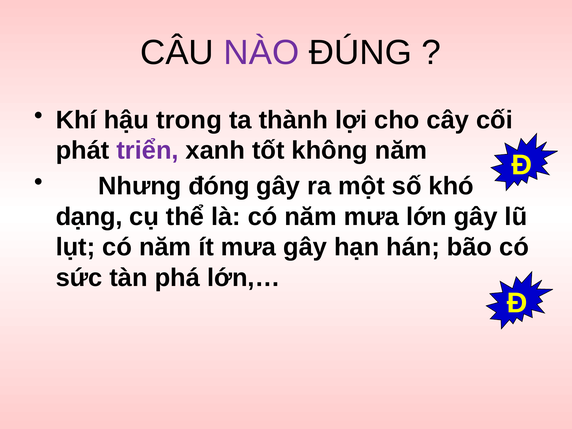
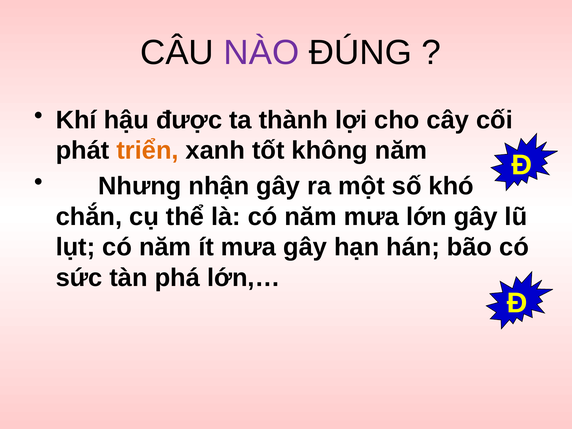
trong: trong -> được
triển colour: purple -> orange
đóng: đóng -> nhận
dạng: dạng -> chắn
